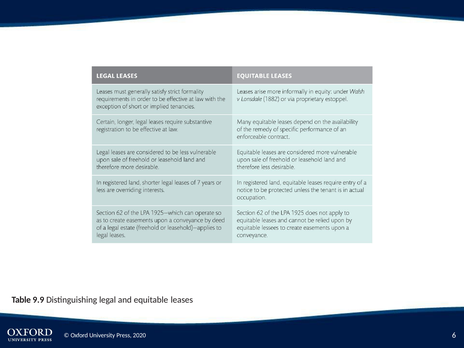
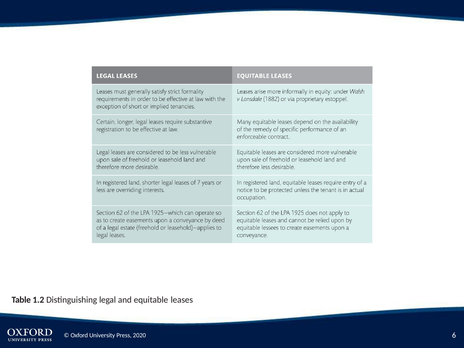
9.9: 9.9 -> 1.2
